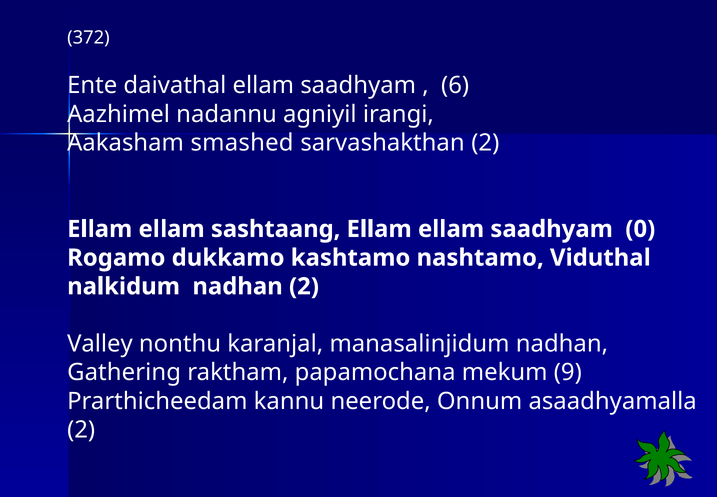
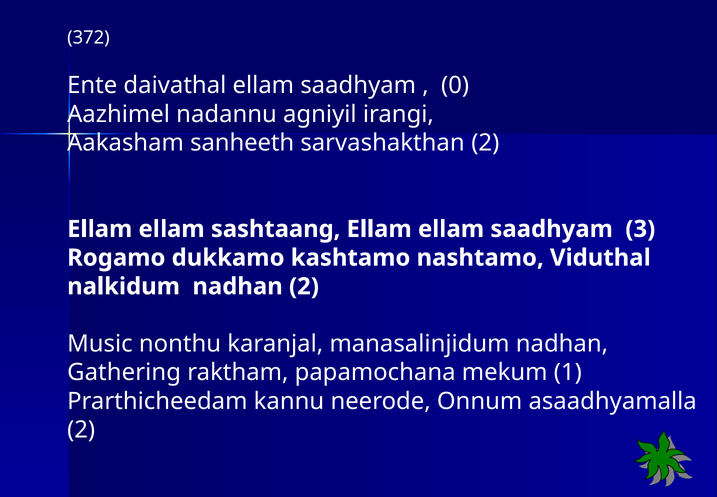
6: 6 -> 0
smashed: smashed -> sanheeth
0: 0 -> 3
Valley: Valley -> Music
9: 9 -> 1
